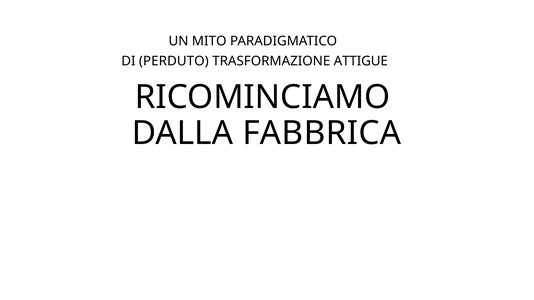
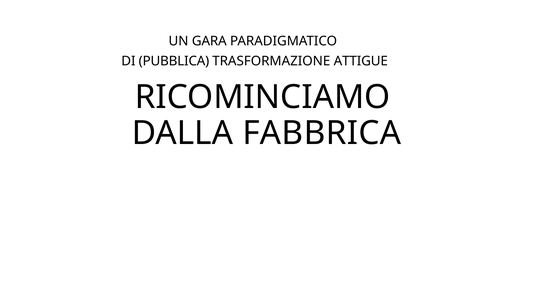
MITO: MITO -> GARA
PERDUTO: PERDUTO -> PUBBLICA
